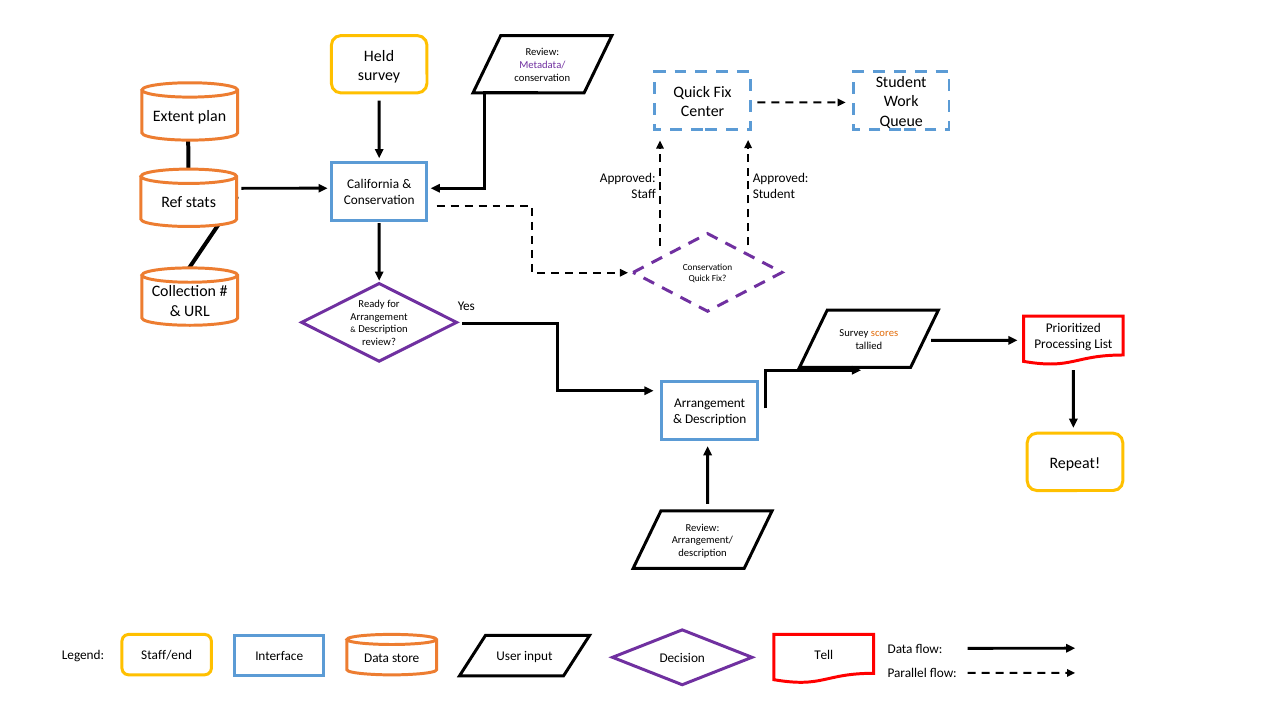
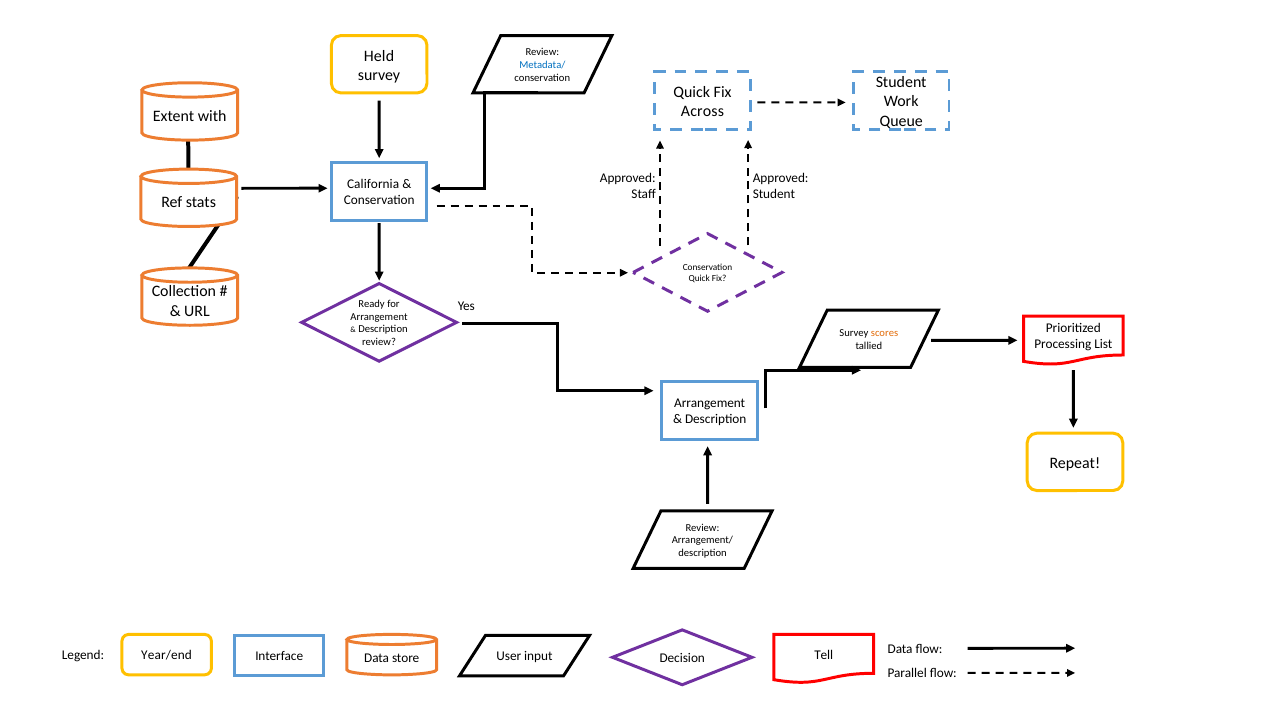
Metadata/ colour: purple -> blue
Center: Center -> Across
plan: plan -> with
Staff/end: Staff/end -> Year/end
